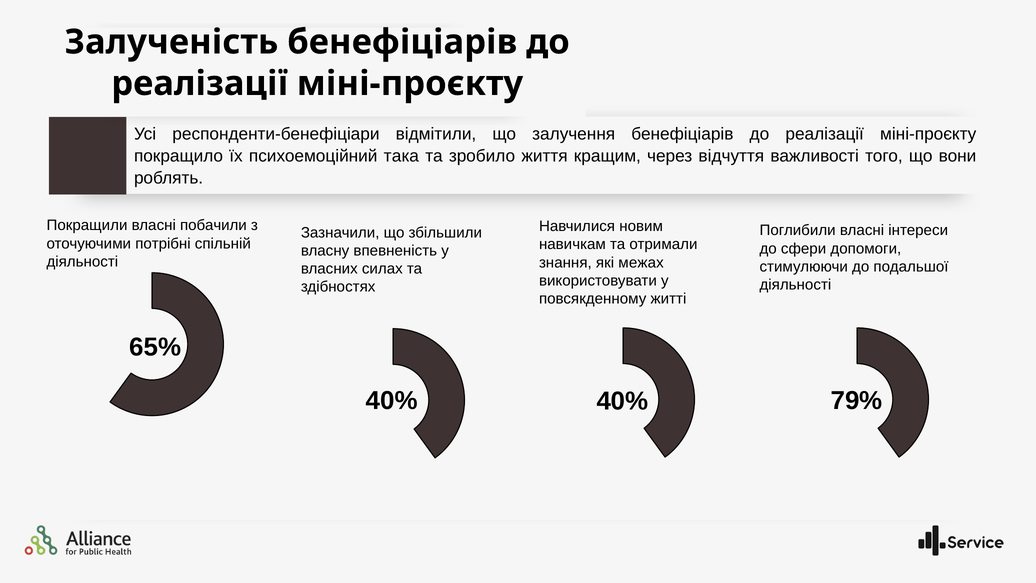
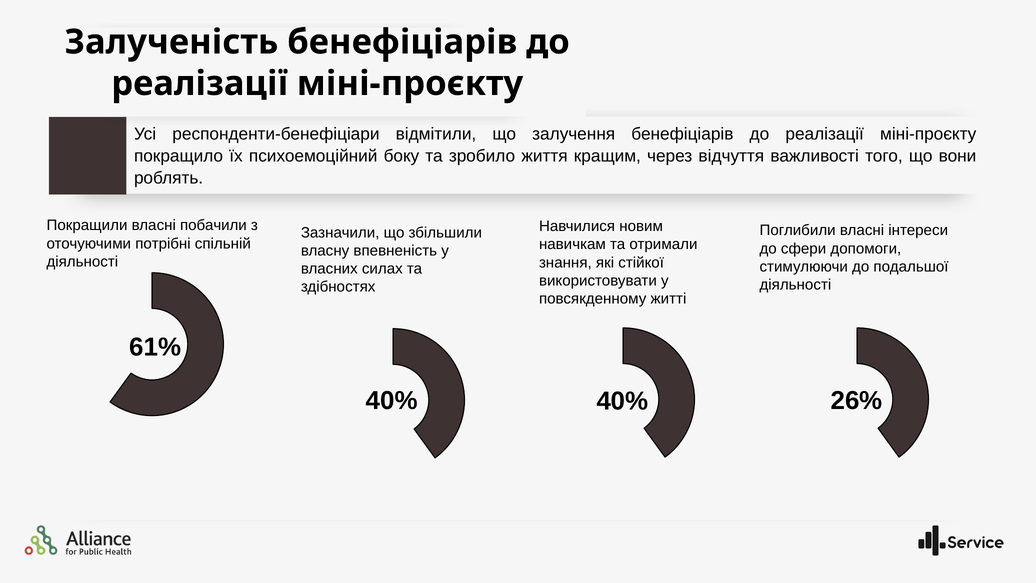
така: така -> боку
межах: межах -> стійкої
65%: 65% -> 61%
79%: 79% -> 26%
